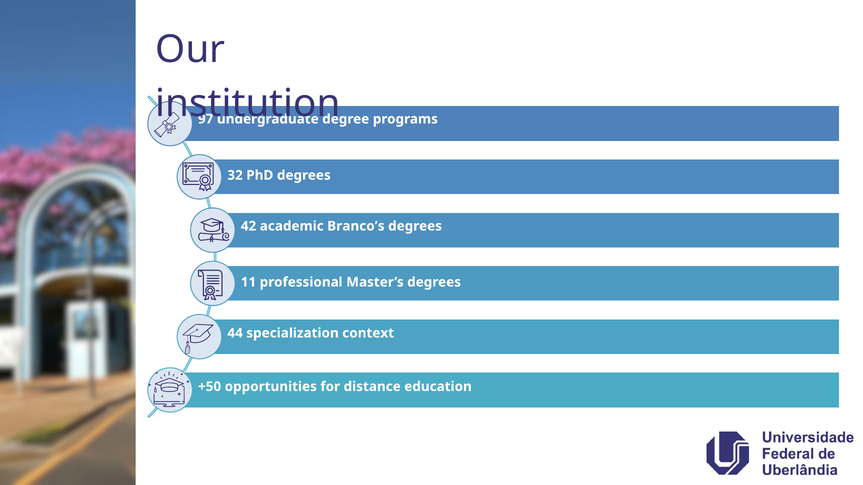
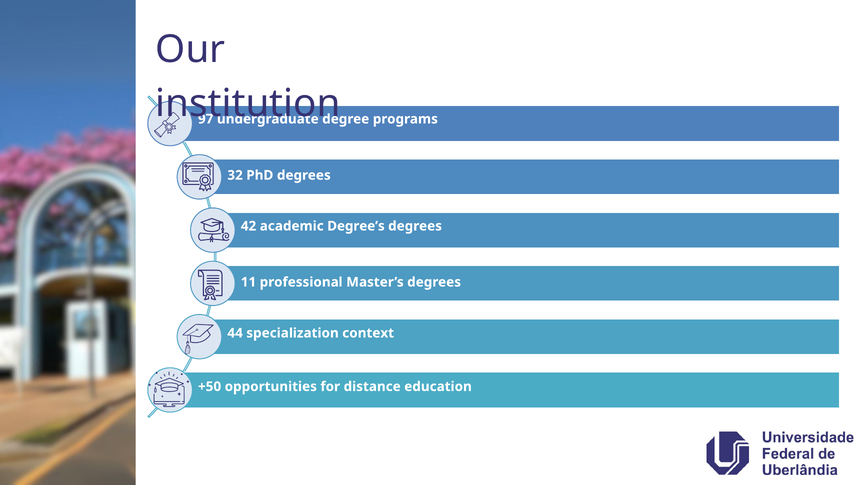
Branco’s: Branco’s -> Degree’s
